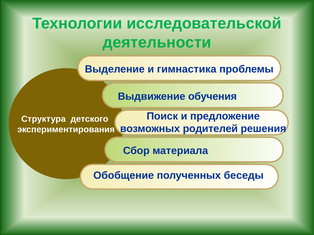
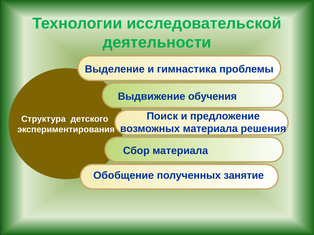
возможных родителей: родителей -> материала
беседы: беседы -> занятие
